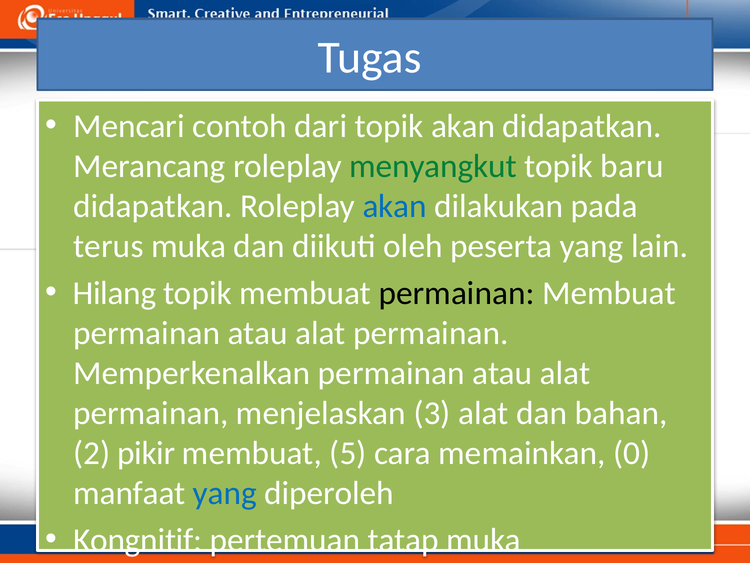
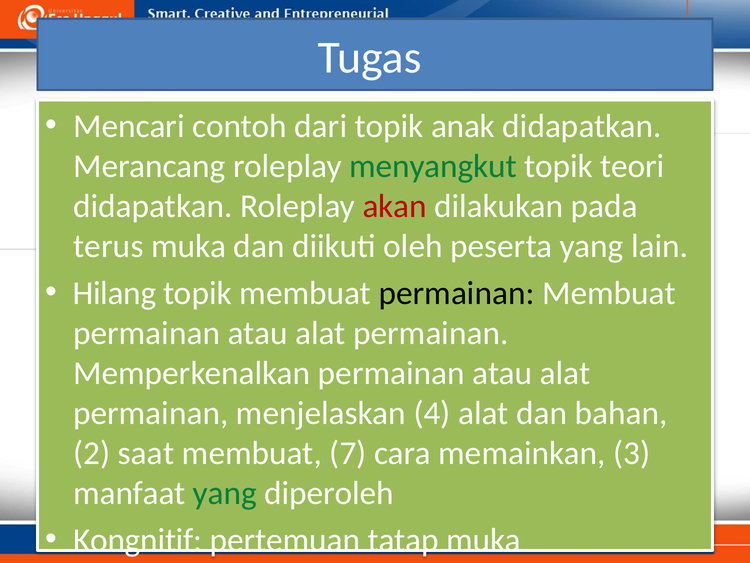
topik akan: akan -> anak
baru: baru -> teori
akan at (395, 206) colour: blue -> red
3: 3 -> 4
pikir: pikir -> saat
5: 5 -> 7
0: 0 -> 3
yang at (225, 493) colour: blue -> green
